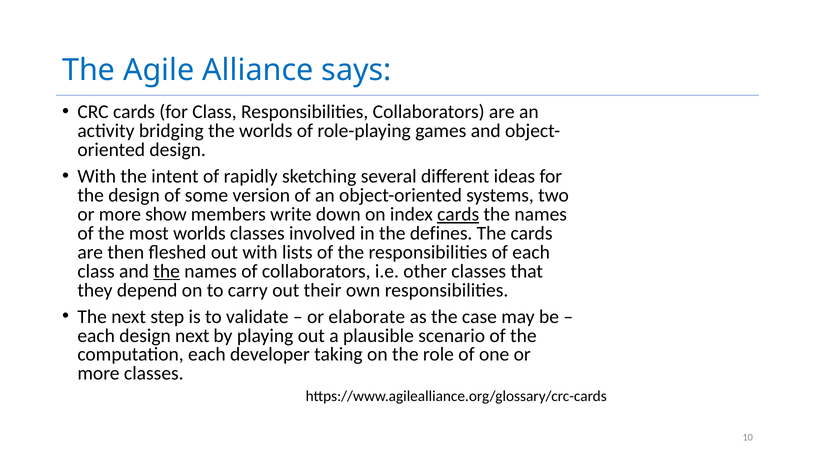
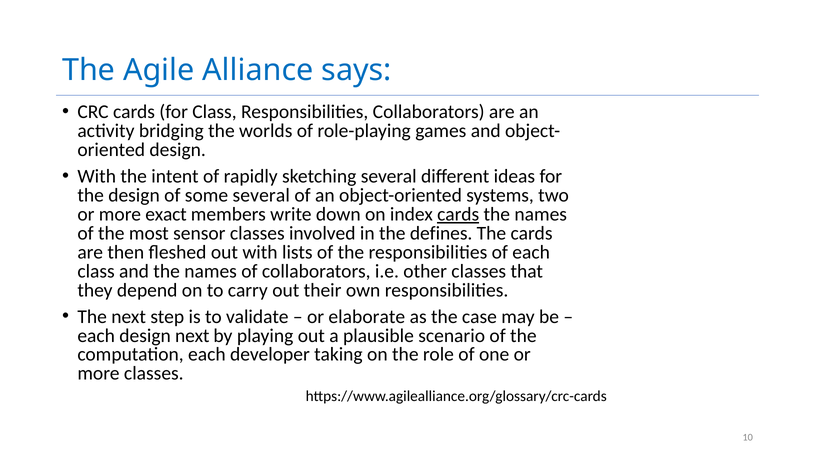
some version: version -> several
show: show -> exact
most worlds: worlds -> sensor
the at (167, 271) underline: present -> none
